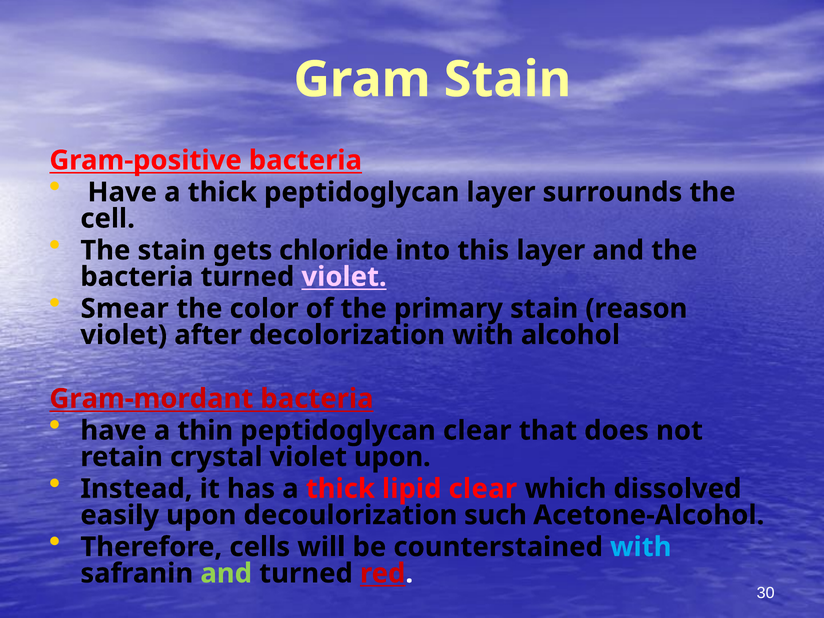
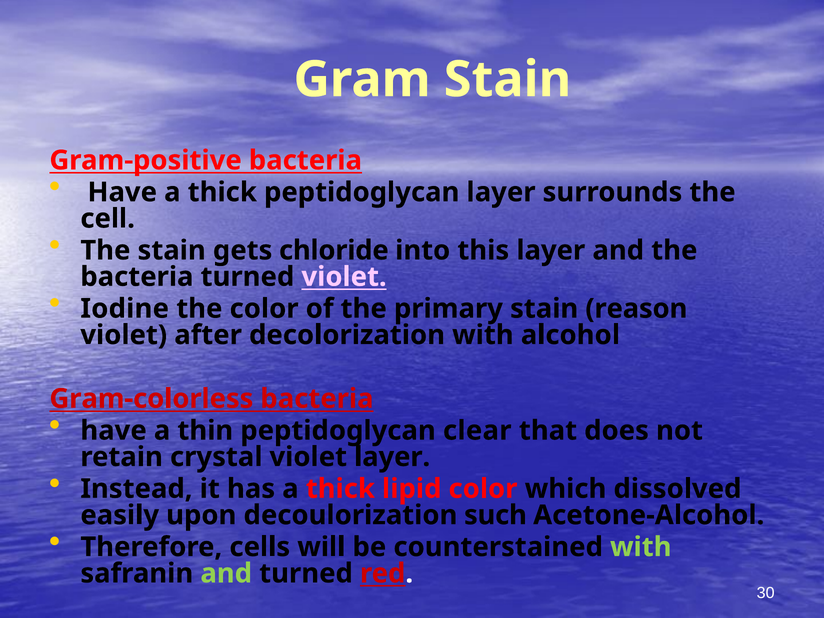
Smear: Smear -> Iodine
Gram-mordant: Gram-mordant -> Gram-colorless
violet upon: upon -> layer
lipid clear: clear -> color
with at (641, 547) colour: light blue -> light green
